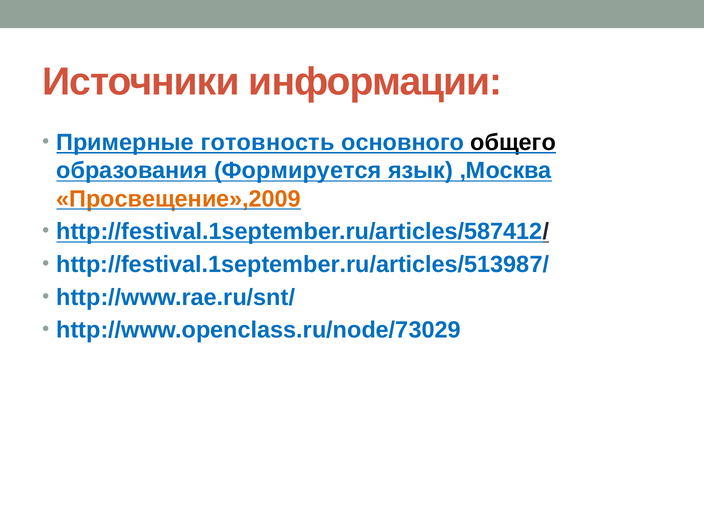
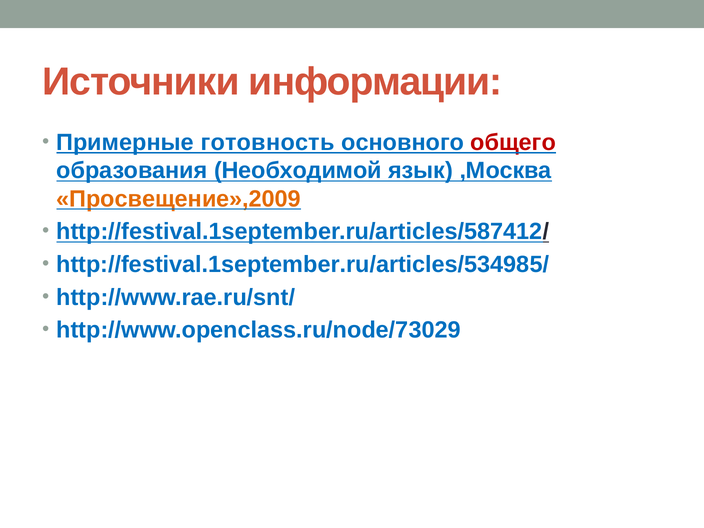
общего colour: black -> red
Формируется: Формируется -> Необходимой
http://festival.1september.ru/articles/513987/: http://festival.1september.ru/articles/513987/ -> http://festival.1september.ru/articles/534985/
